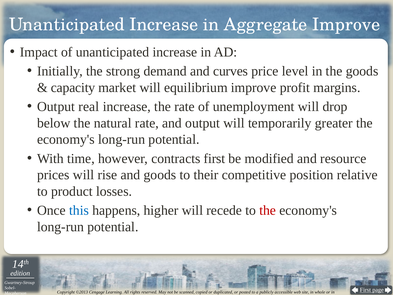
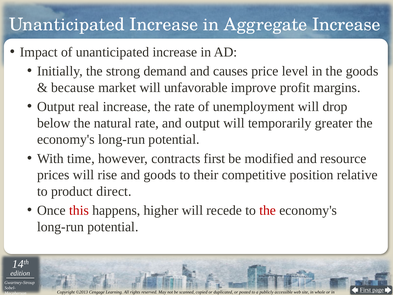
Aggregate Improve: Improve -> Increase
curves: curves -> causes
capacity: capacity -> because
equilibrium: equilibrium -> unfavorable
losses: losses -> direct
this colour: blue -> red
